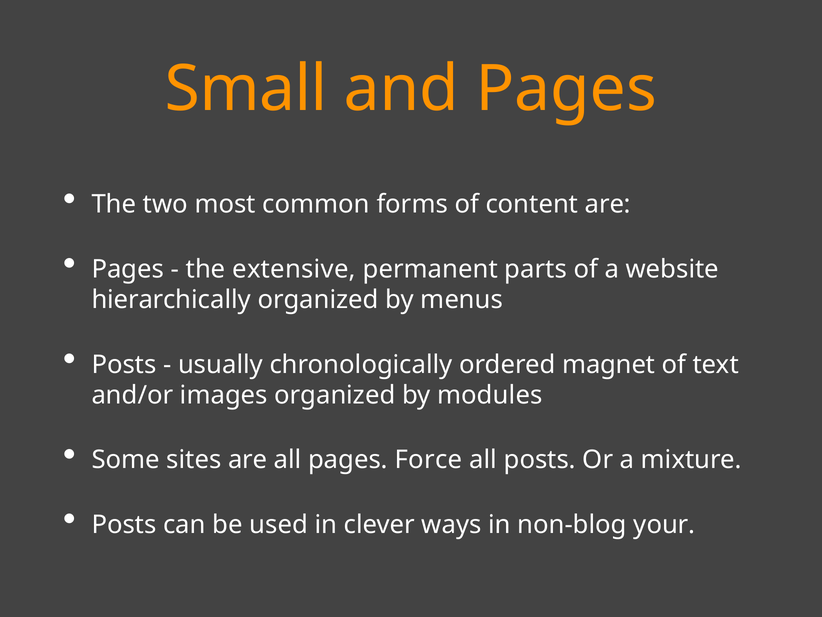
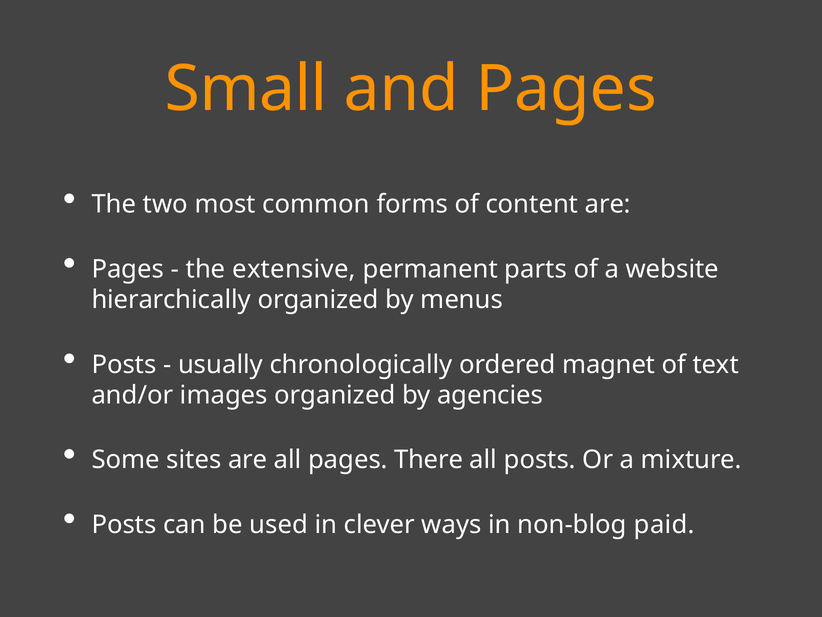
modules: modules -> agencies
Force: Force -> There
your: your -> paid
